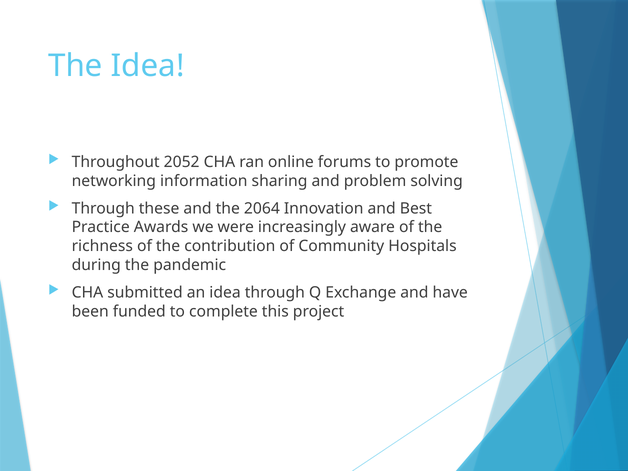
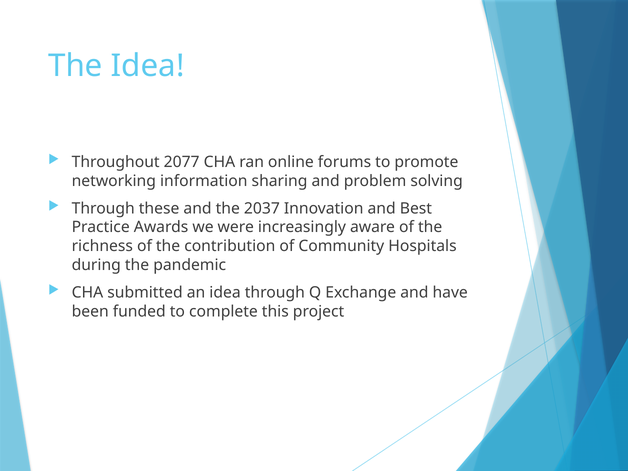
2052: 2052 -> 2077
2064: 2064 -> 2037
